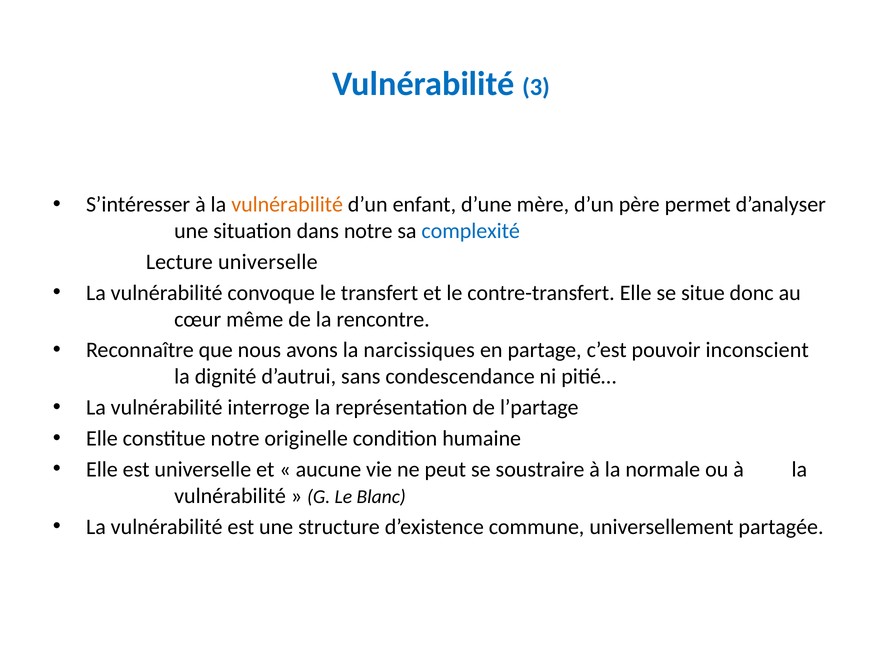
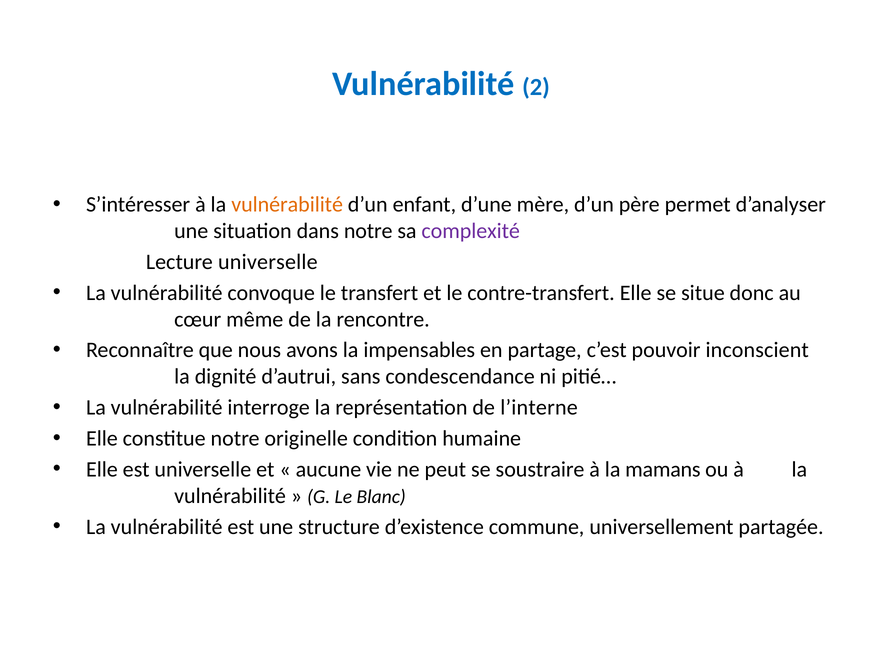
3: 3 -> 2
complexité colour: blue -> purple
narcissiques: narcissiques -> impensables
l’partage: l’partage -> l’interne
normale: normale -> mamans
